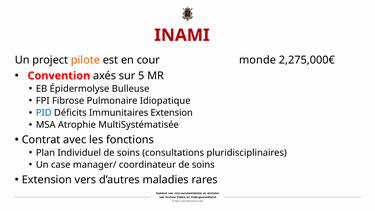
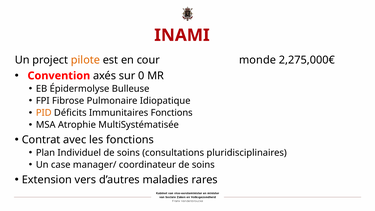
5: 5 -> 0
PID colour: blue -> orange
Immunitaires Extension: Extension -> Fonctions
